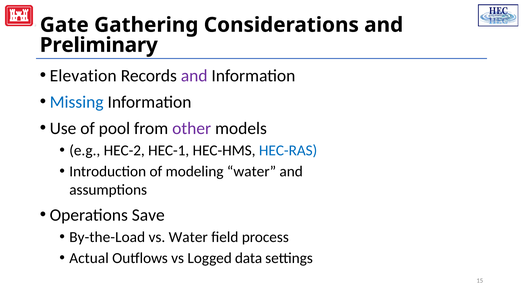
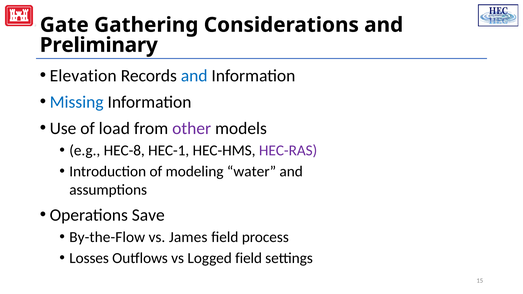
and at (194, 76) colour: purple -> blue
pool: pool -> load
HEC-2: HEC-2 -> HEC-8
HEC-RAS colour: blue -> purple
By-the-Load: By-the-Load -> By-the-Flow
vs Water: Water -> James
Actual: Actual -> Losses
Logged data: data -> field
